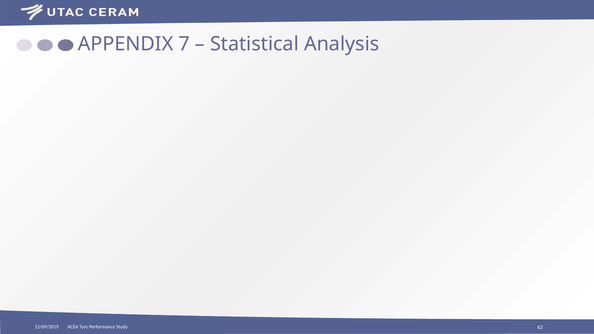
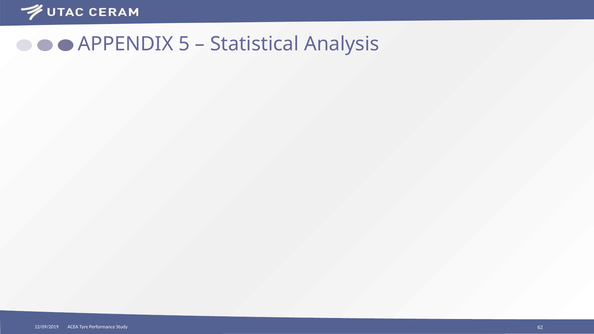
7: 7 -> 5
